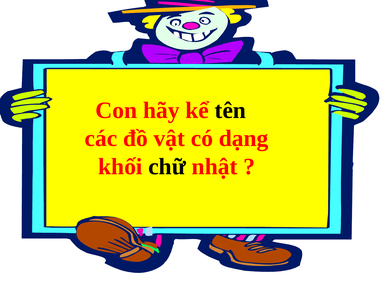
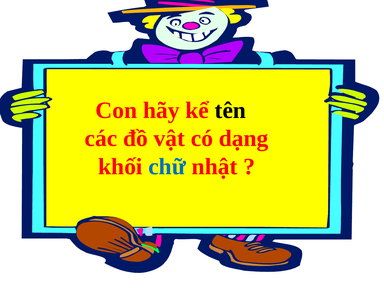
chữ colour: black -> blue
